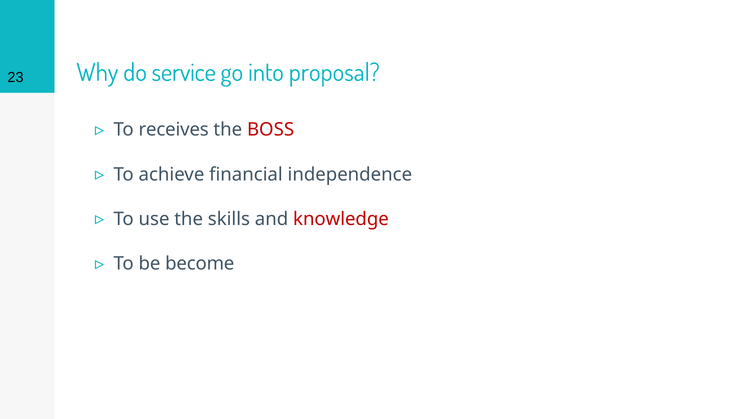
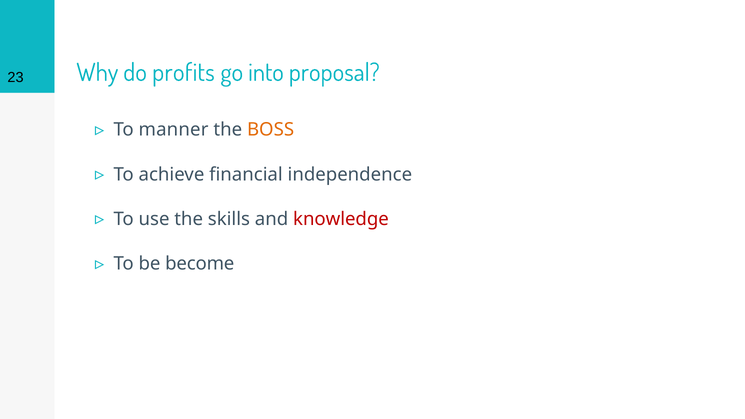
service: service -> profits
receives: receives -> manner
BOSS colour: red -> orange
